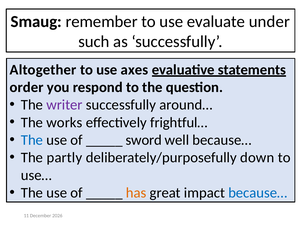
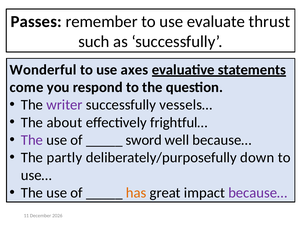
Smaug: Smaug -> Passes
under: under -> thrust
Altogether: Altogether -> Wonderful
order: order -> come
around…: around… -> vessels…
works: works -> about
The at (32, 140) colour: blue -> purple
because… at (258, 193) colour: blue -> purple
